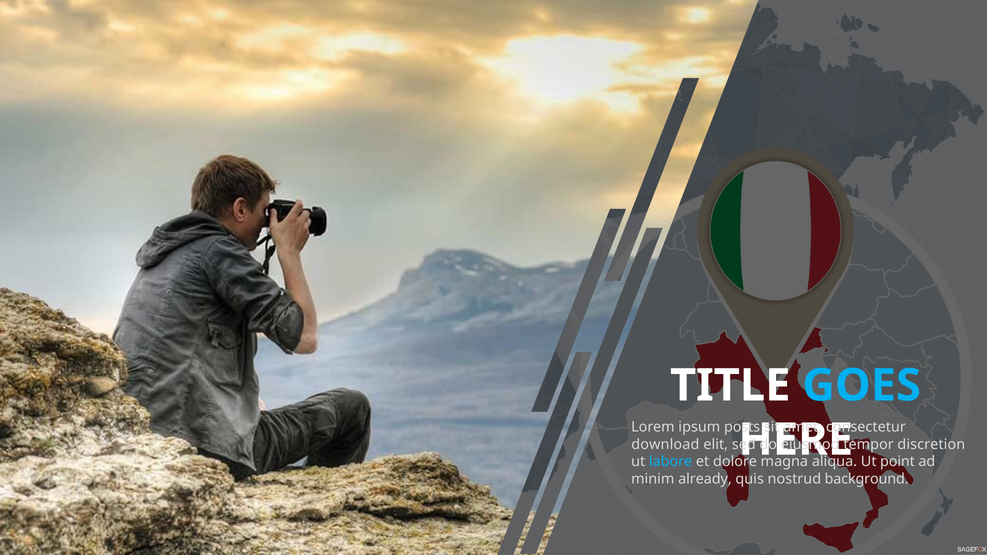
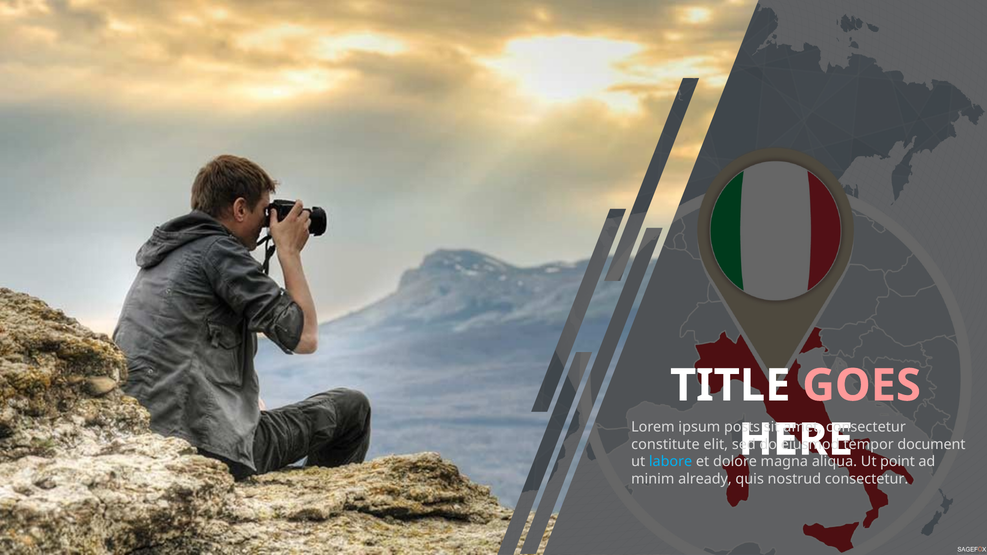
GOES colour: light blue -> pink
download: download -> constitute
discretion: discretion -> document
nostrud background: background -> consectetur
